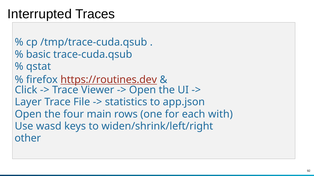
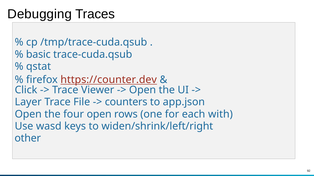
Interrupted: Interrupted -> Debugging
https://routines.dev: https://routines.dev -> https://counter.dev
statistics: statistics -> counters
four main: main -> open
